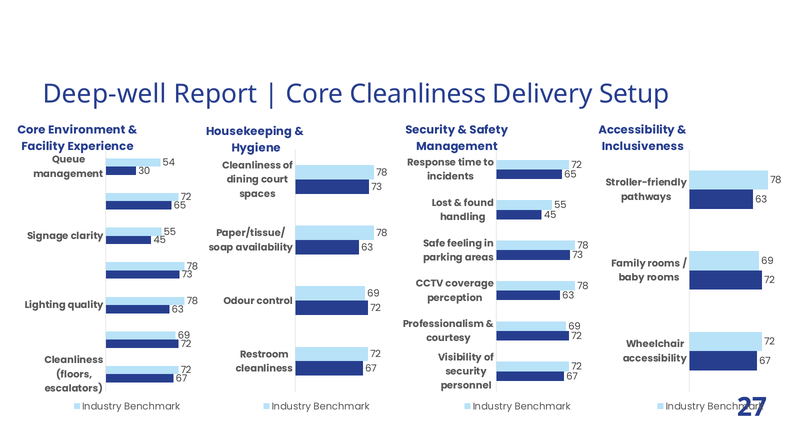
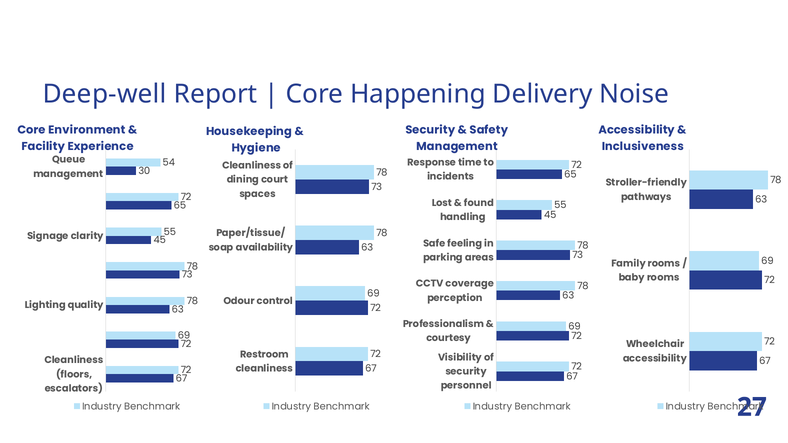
Core Cleanliness: Cleanliness -> Happening
Setup: Setup -> Noise
